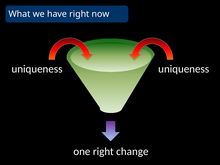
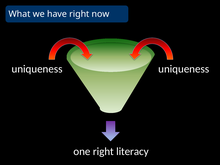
change: change -> literacy
